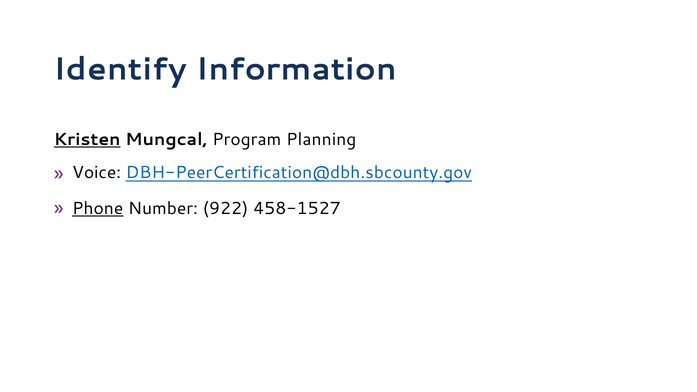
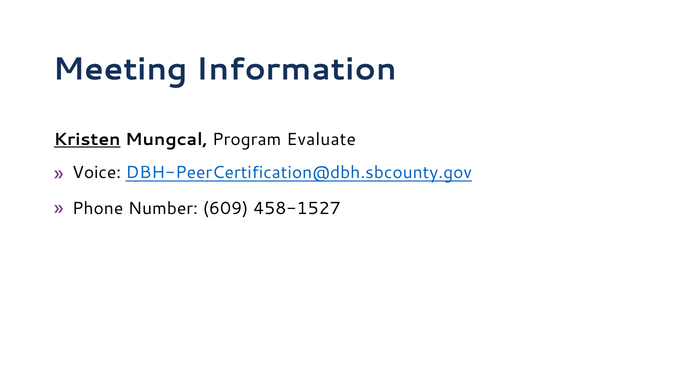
Identify: Identify -> Meeting
Planning: Planning -> Evaluate
Phone underline: present -> none
922: 922 -> 609
